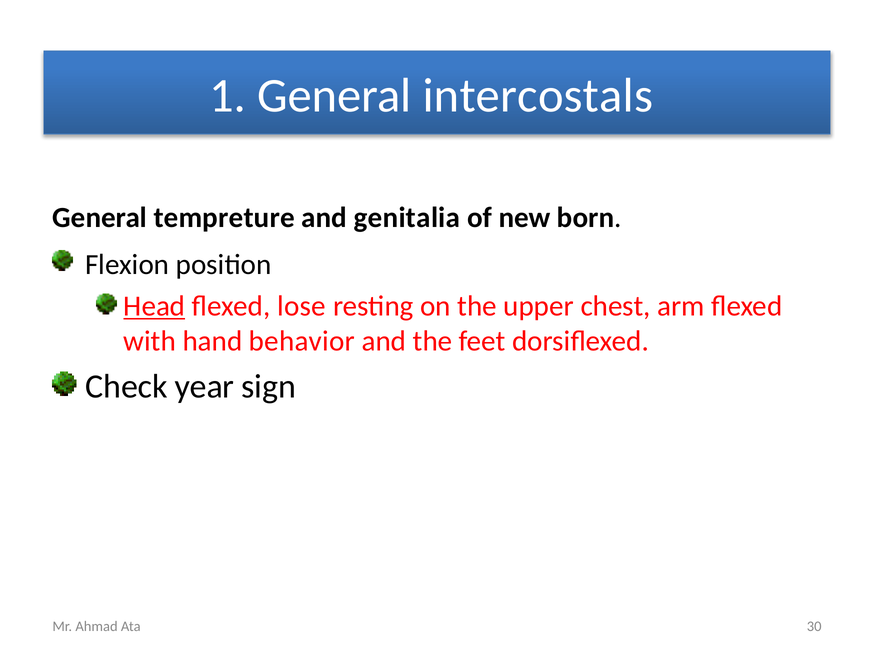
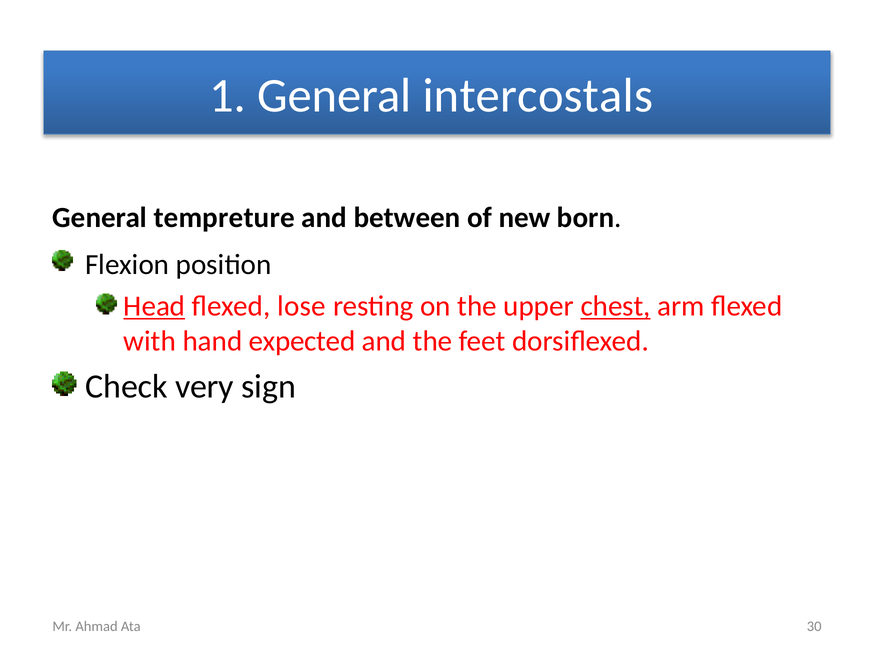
genitalia: genitalia -> between
chest underline: none -> present
behavior: behavior -> expected
year: year -> very
